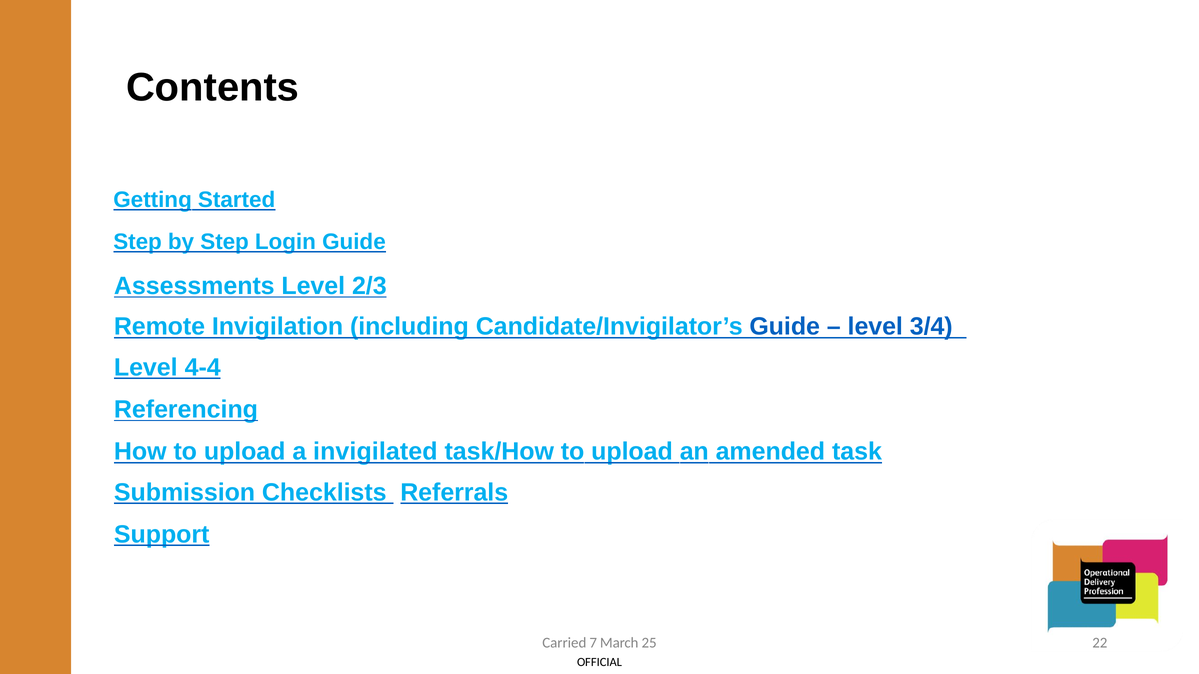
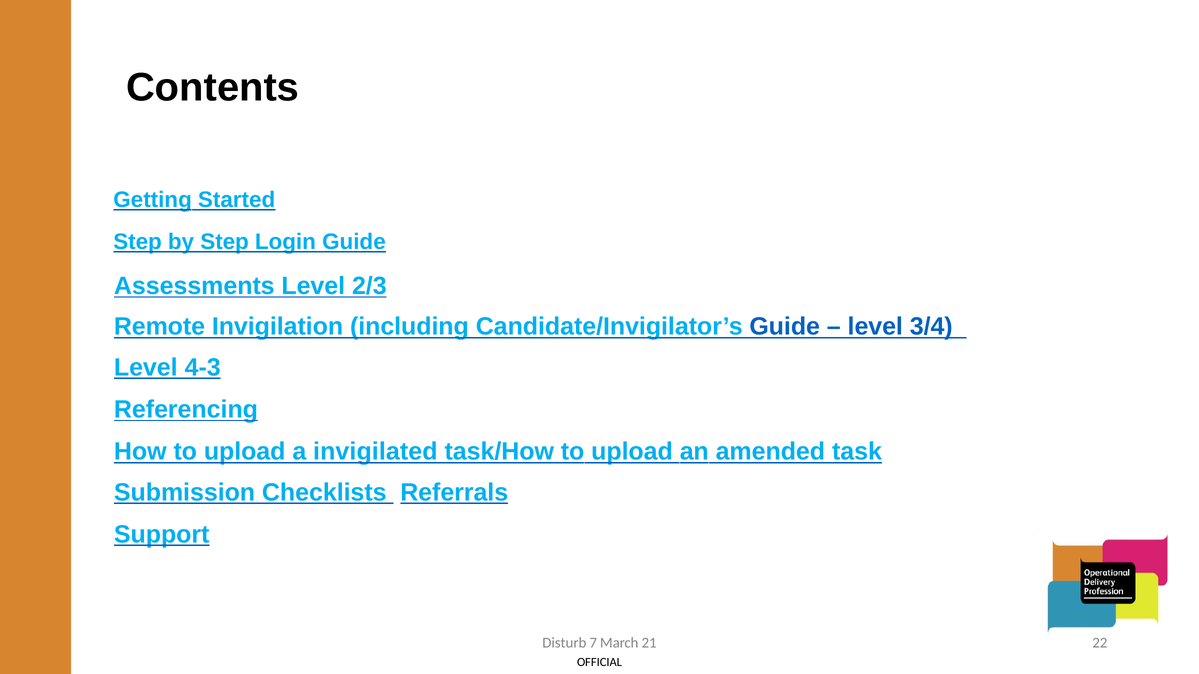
4-4: 4-4 -> 4-3
Carried: Carried -> Disturb
25: 25 -> 21
